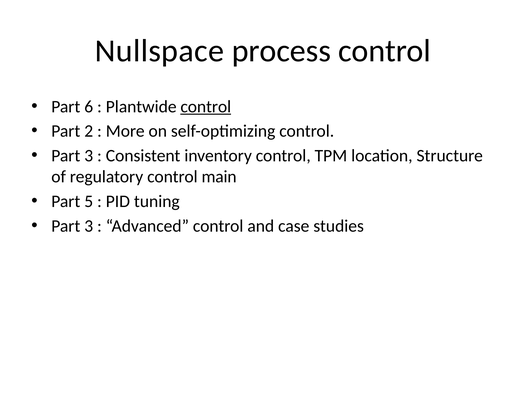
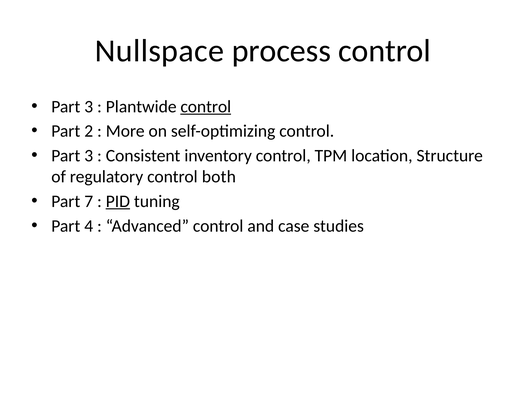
6 at (89, 106): 6 -> 3
main: main -> both
5: 5 -> 7
PID underline: none -> present
3 at (89, 226): 3 -> 4
